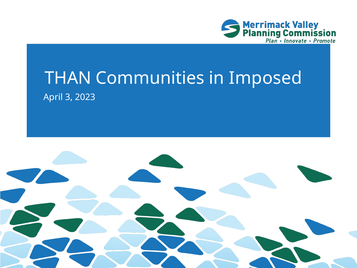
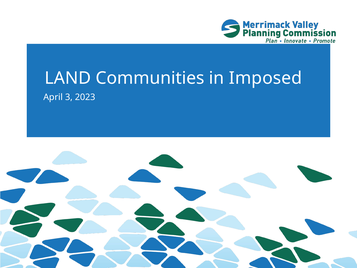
THAN: THAN -> LAND
